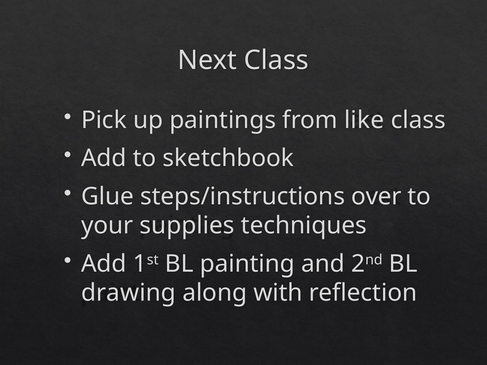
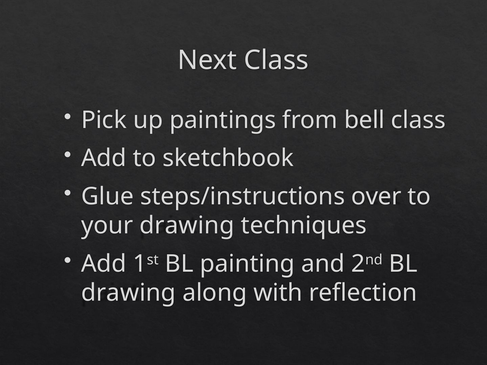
like: like -> bell
your supplies: supplies -> drawing
